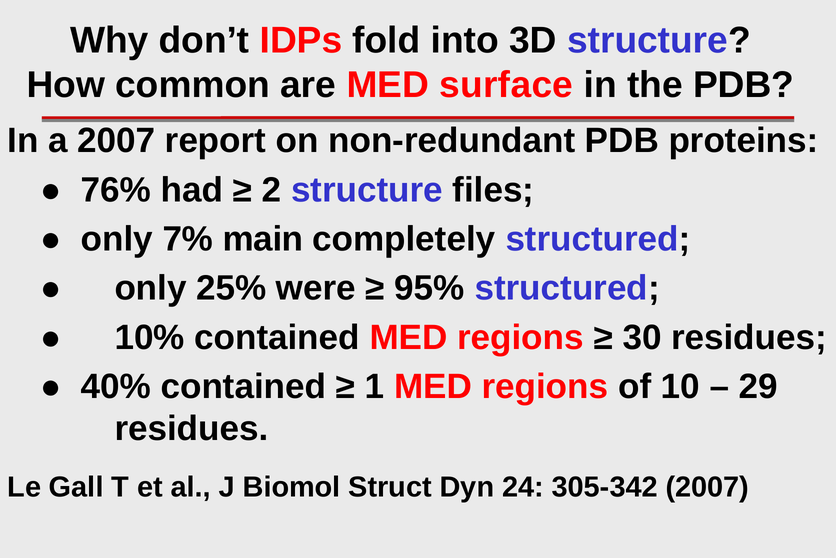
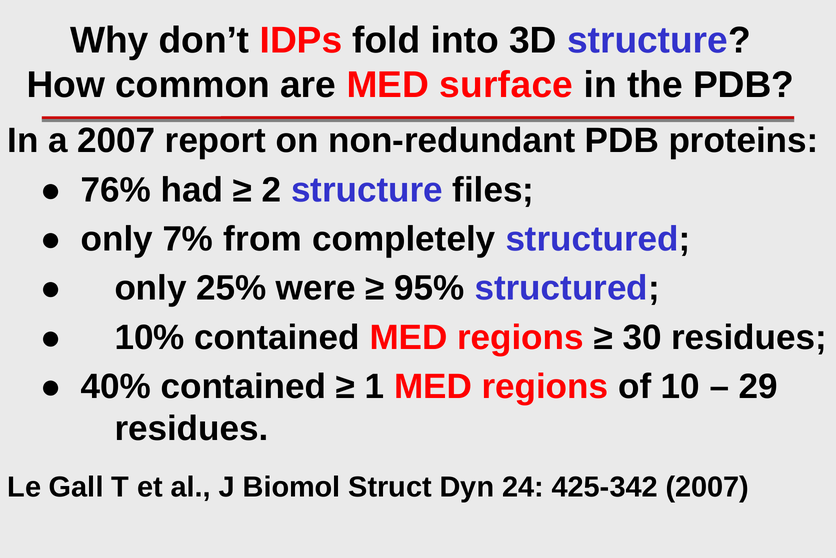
main: main -> from
305-342: 305-342 -> 425-342
